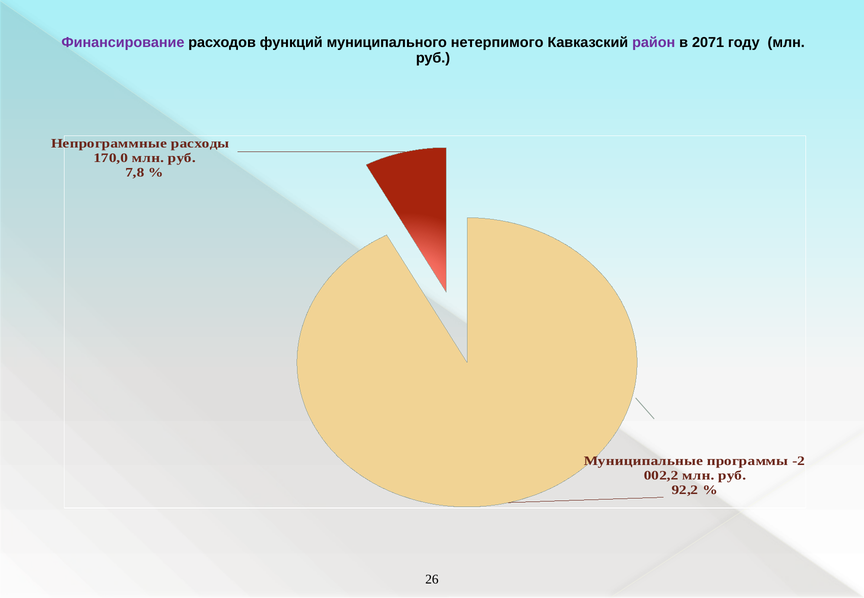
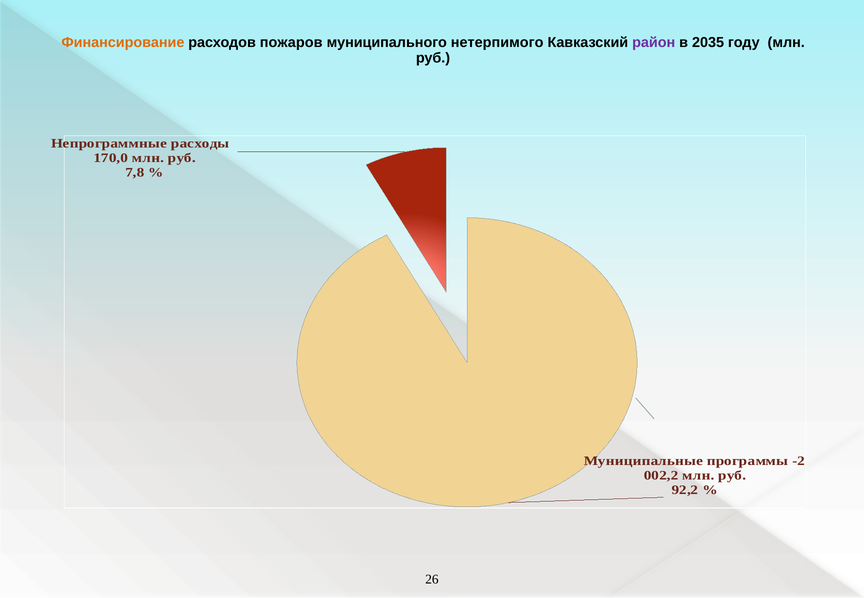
Финансирование colour: purple -> orange
функций: функций -> пожаров
2071: 2071 -> 2035
